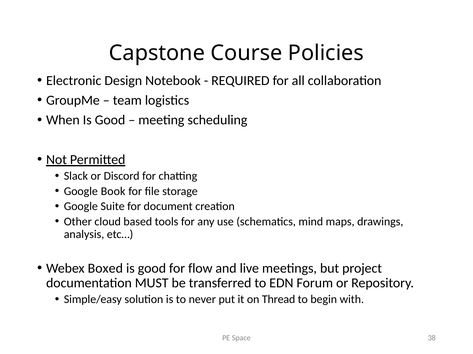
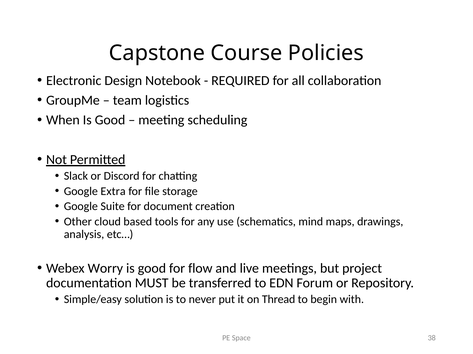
Book: Book -> Extra
Boxed: Boxed -> Worry
